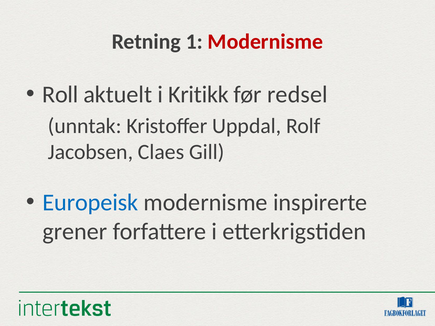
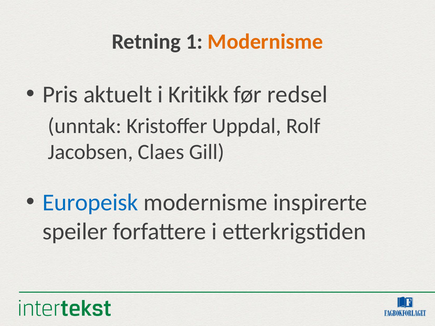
Modernisme at (265, 42) colour: red -> orange
Roll: Roll -> Pris
grener: grener -> speiler
